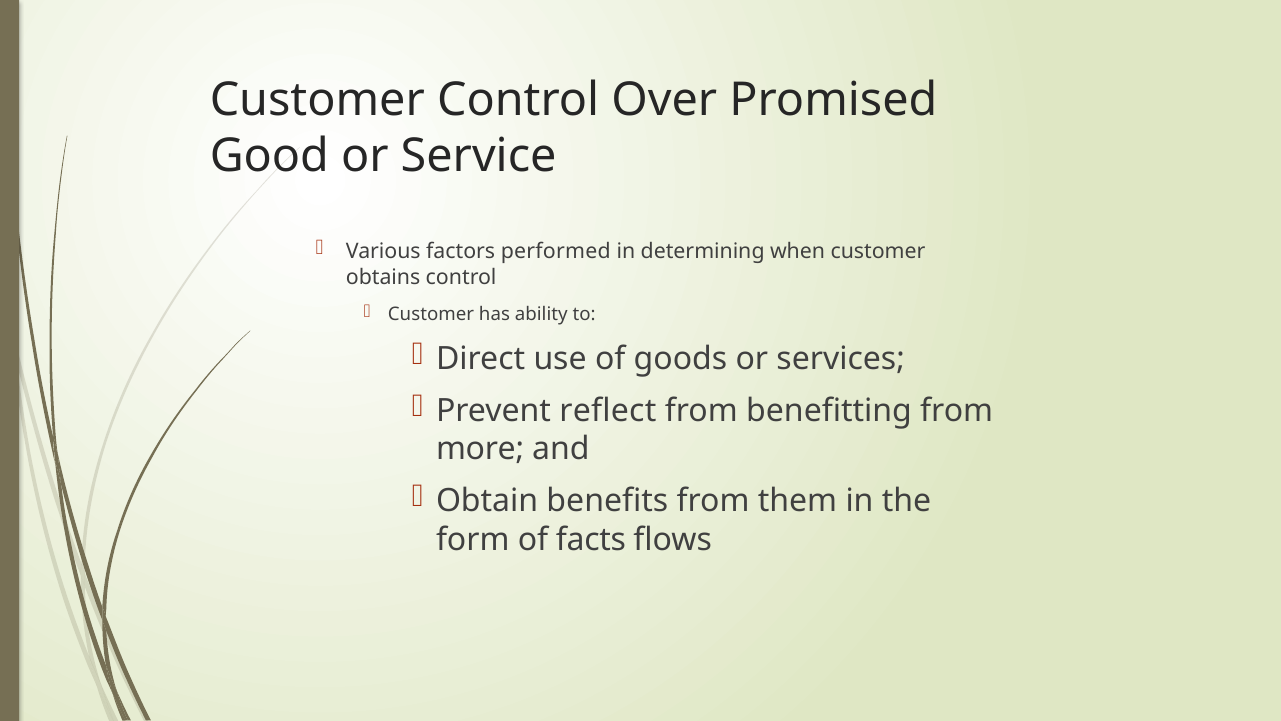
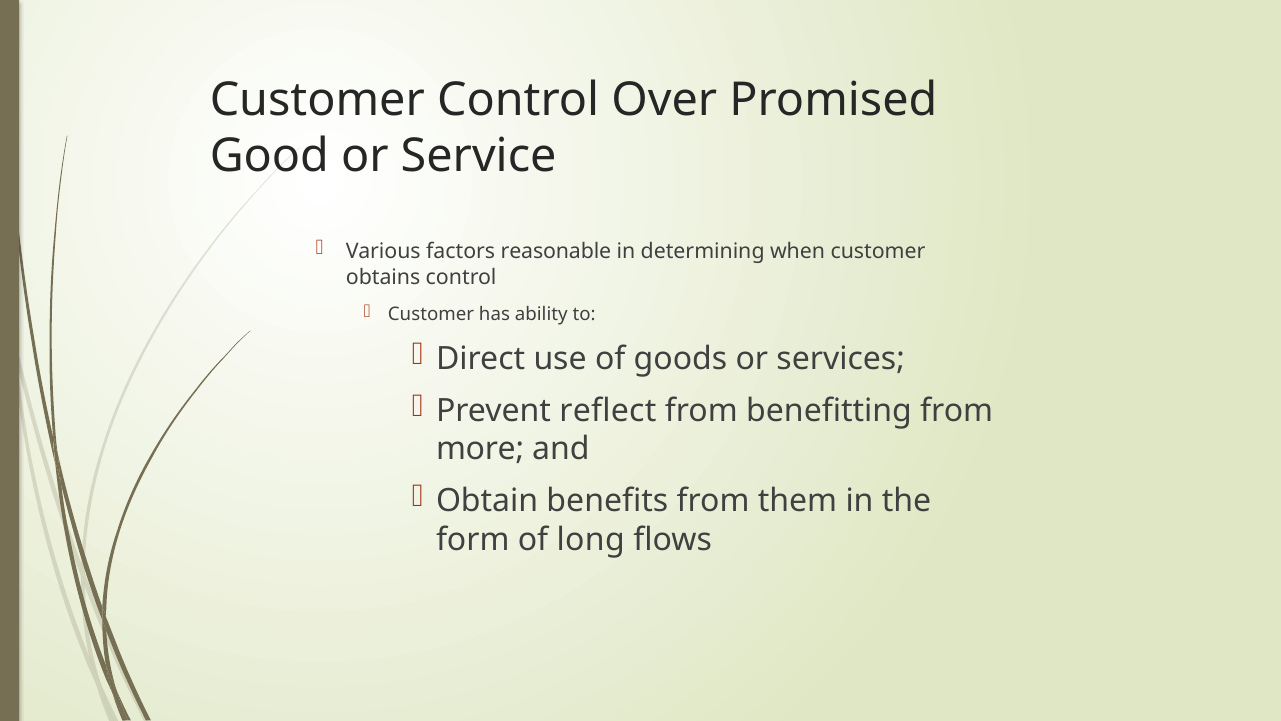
performed: performed -> reasonable
facts: facts -> long
